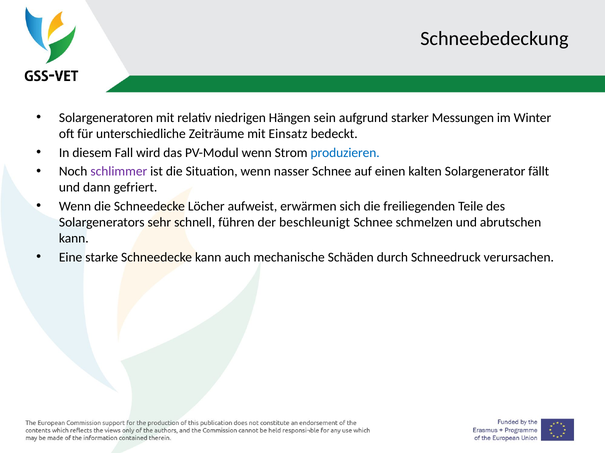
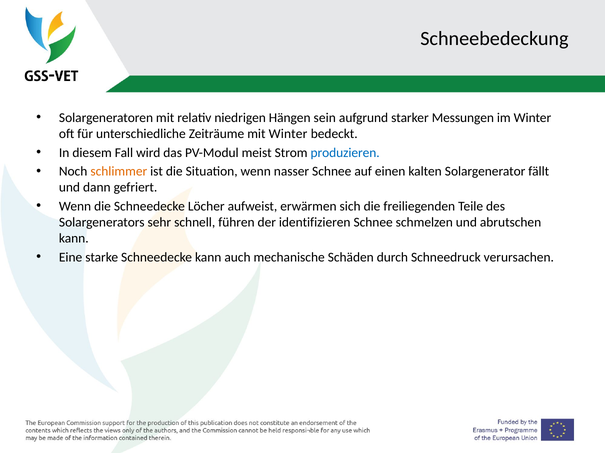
mit Einsatz: Einsatz -> Winter
PV-Modul wenn: wenn -> meist
schlimmer colour: purple -> orange
beschleunigt: beschleunigt -> identifizieren
